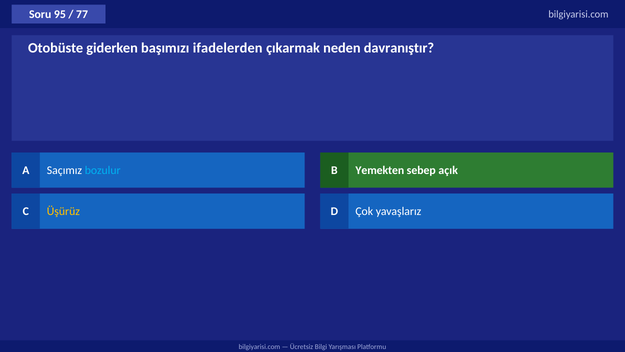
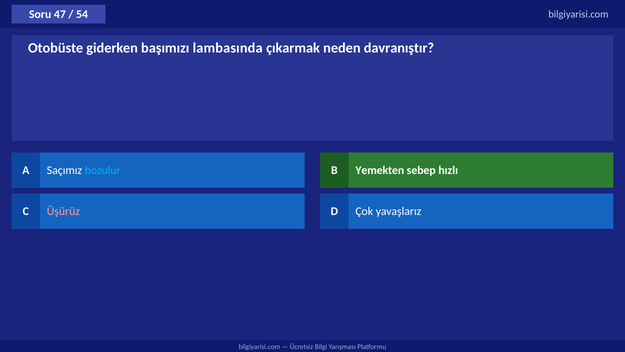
95: 95 -> 47
77: 77 -> 54
ifadelerden: ifadelerden -> lambasında
açık: açık -> hızlı
Üşürüz colour: yellow -> pink
